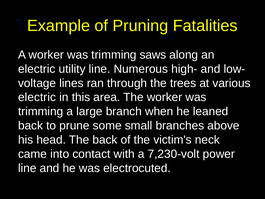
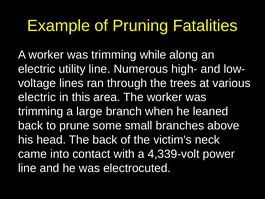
saws: saws -> while
7,230-volt: 7,230-volt -> 4,339-volt
